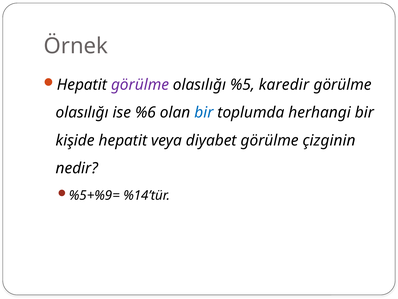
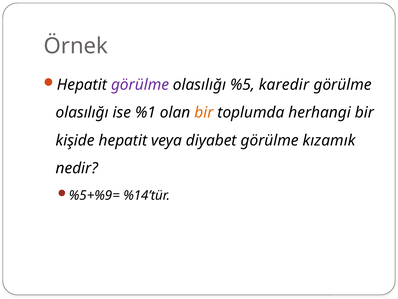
%6: %6 -> %1
bir at (204, 112) colour: blue -> orange
çizginin: çizginin -> kızamık
